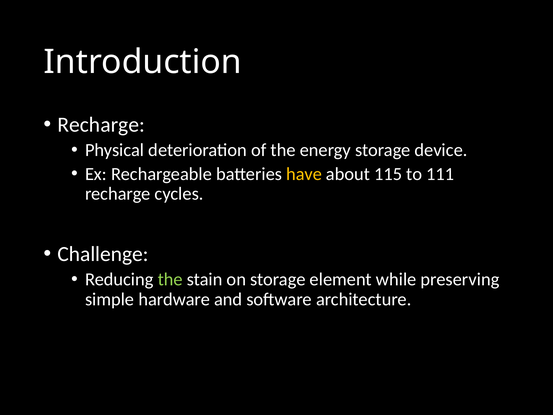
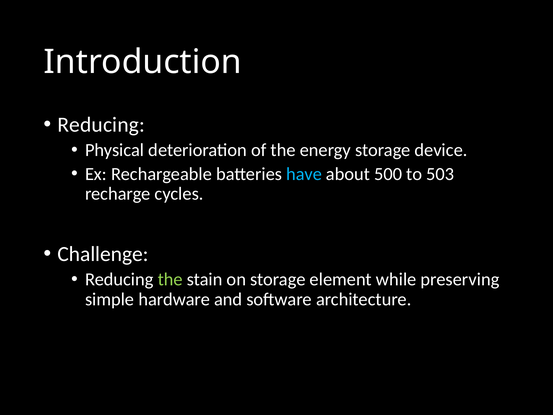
Recharge at (101, 125): Recharge -> Reducing
have colour: yellow -> light blue
115: 115 -> 500
111: 111 -> 503
